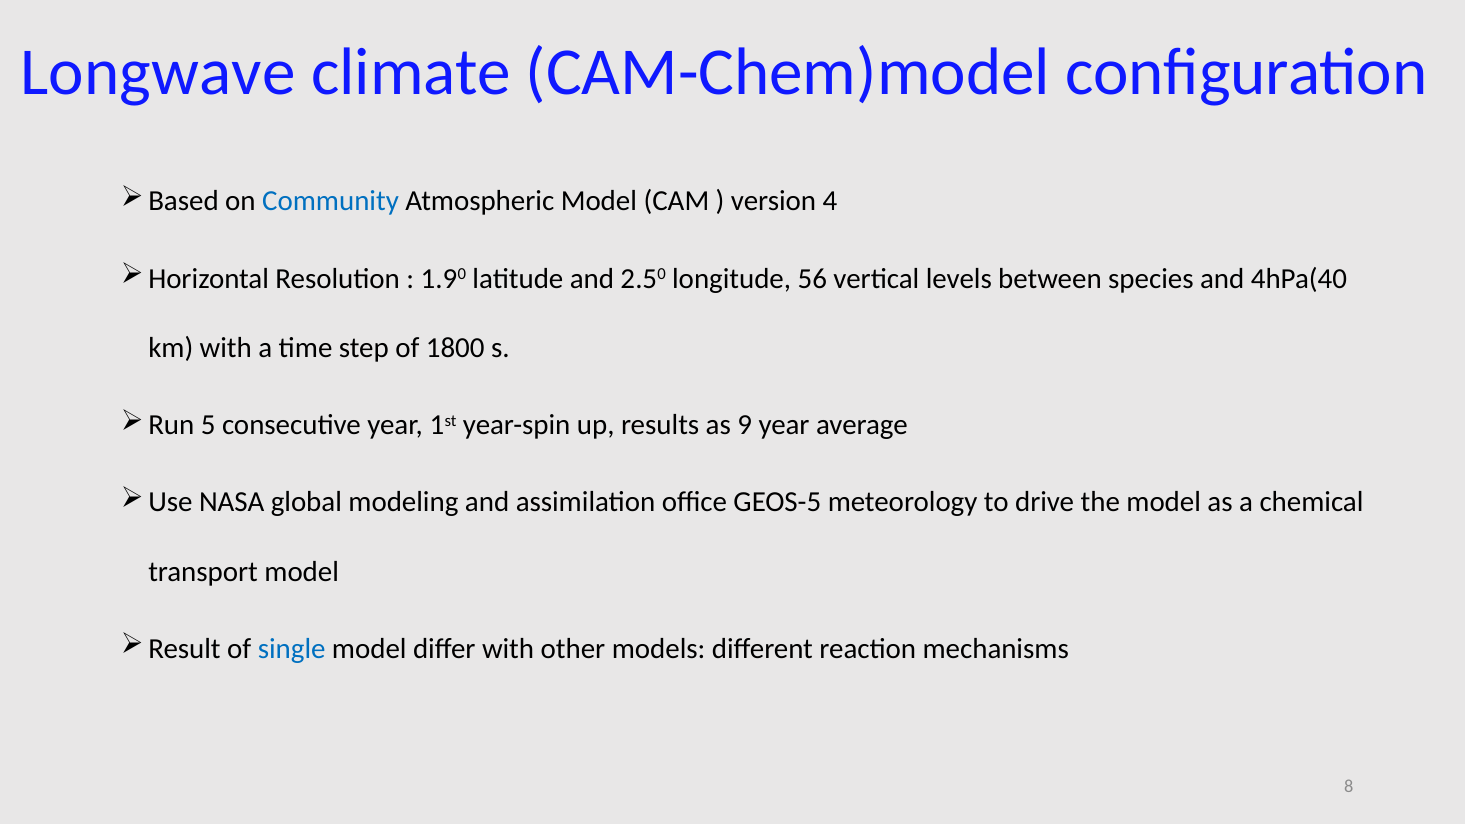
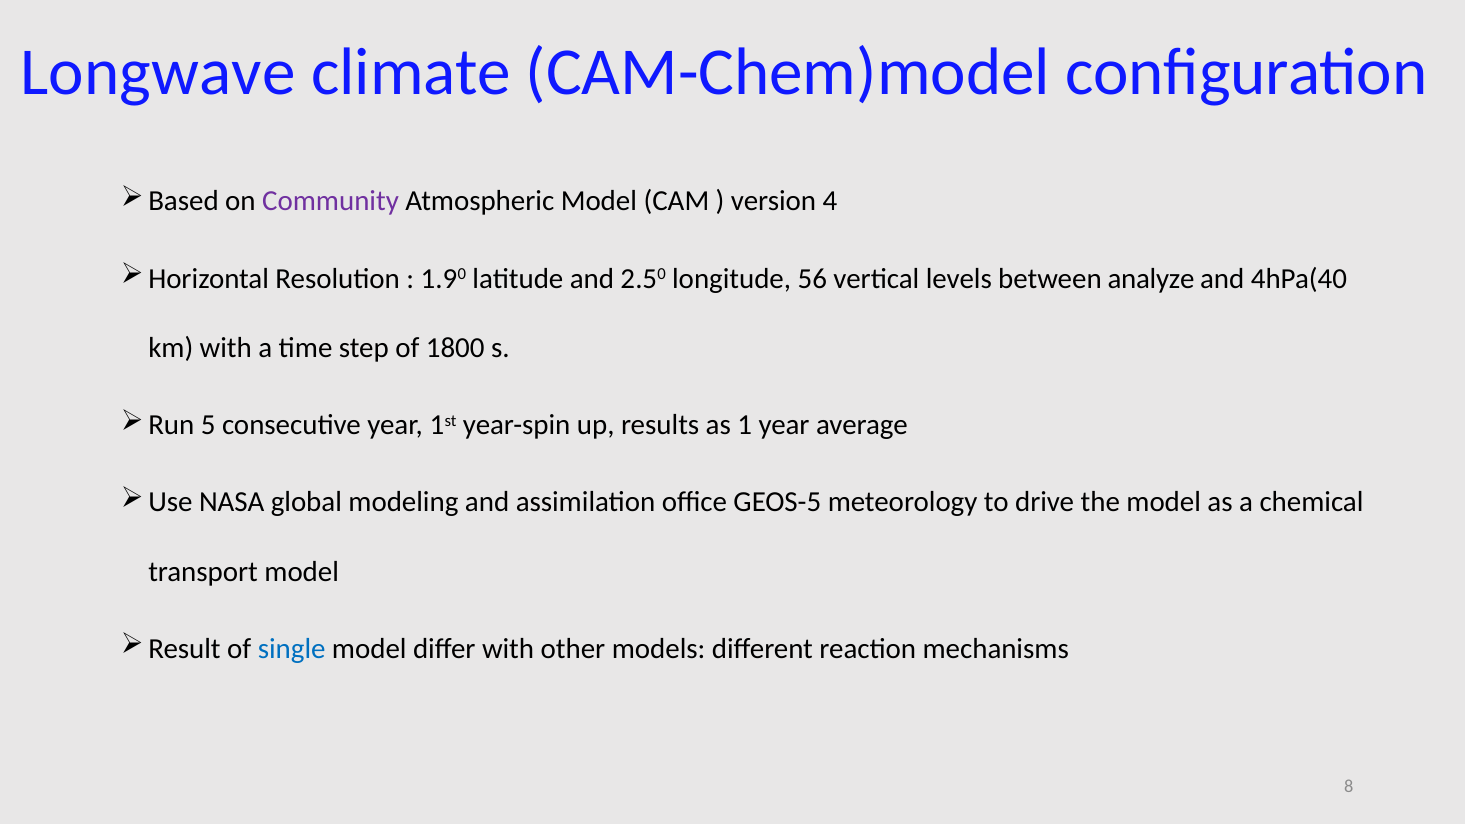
Community colour: blue -> purple
species: species -> analyze
9: 9 -> 1
